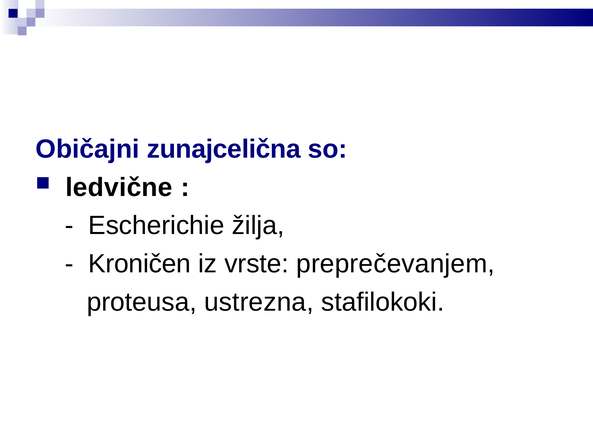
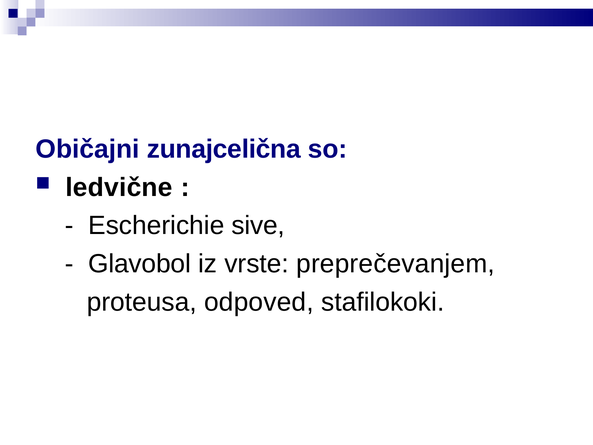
žilja: žilja -> sive
Kroničen: Kroničen -> Glavobol
ustrezna: ustrezna -> odpoved
